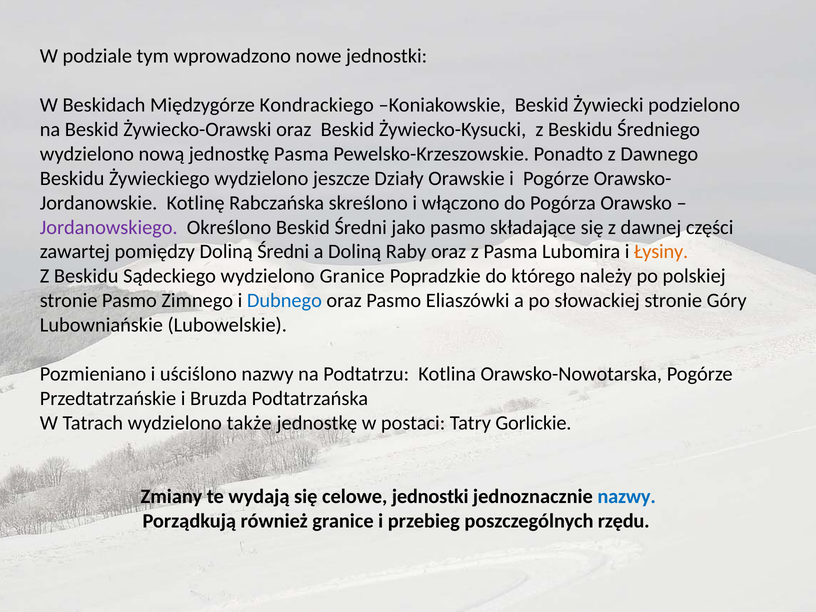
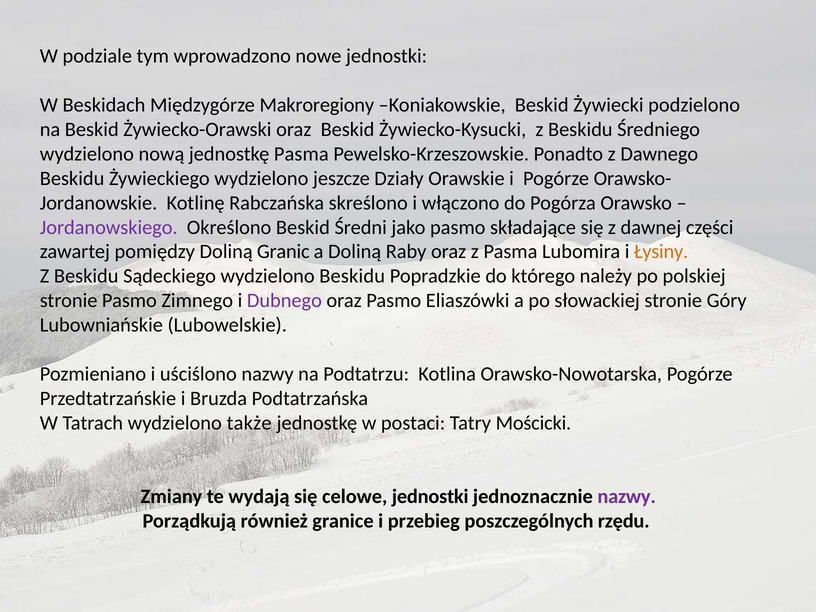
Kondrackiego: Kondrackiego -> Makroregiony
Doliną Średni: Średni -> Granic
wydzielono Granice: Granice -> Beskidu
Dubnego colour: blue -> purple
Gorlickie: Gorlickie -> Mościcki
nazwy at (627, 497) colour: blue -> purple
